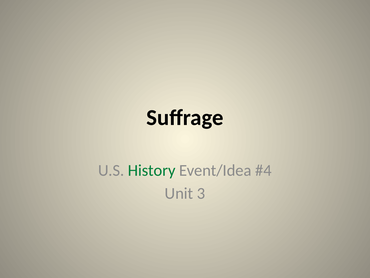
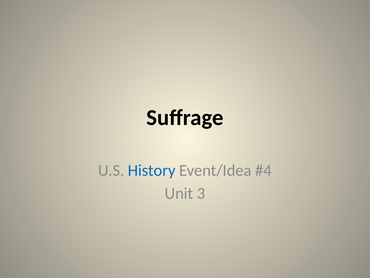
History colour: green -> blue
